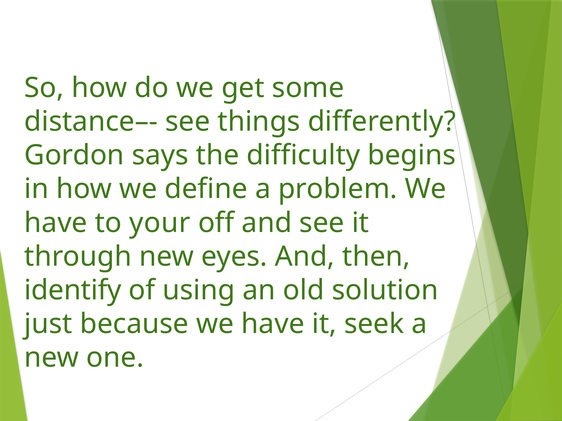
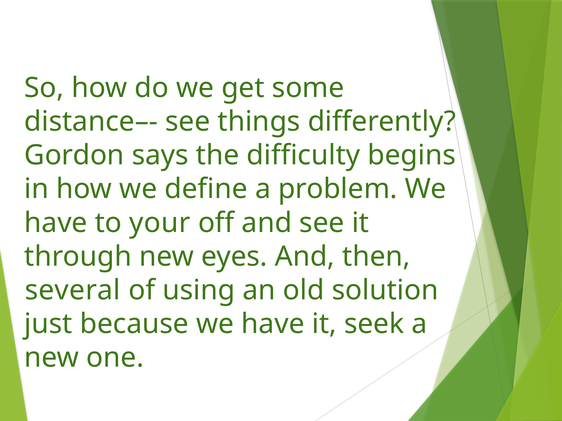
identify: identify -> several
